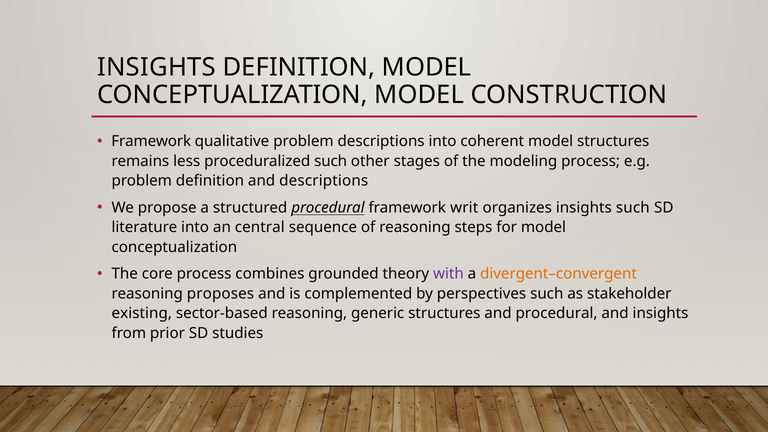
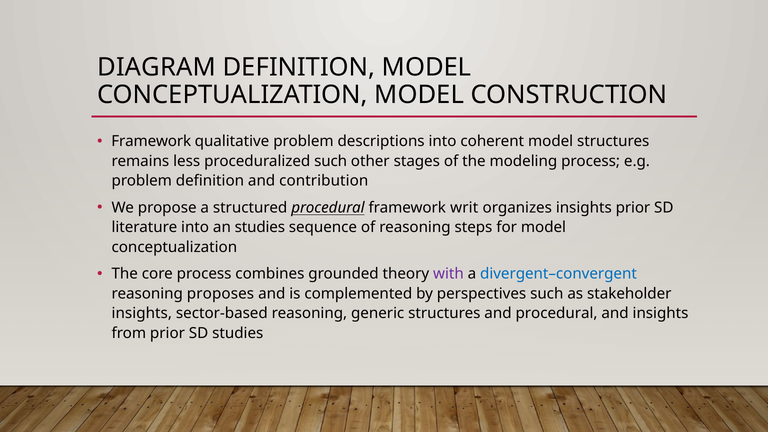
INSIGHTS at (157, 67): INSIGHTS -> DIAGRAM
and descriptions: descriptions -> contribution
insights such: such -> prior
an central: central -> studies
divergent–convergent colour: orange -> blue
existing at (142, 313): existing -> insights
